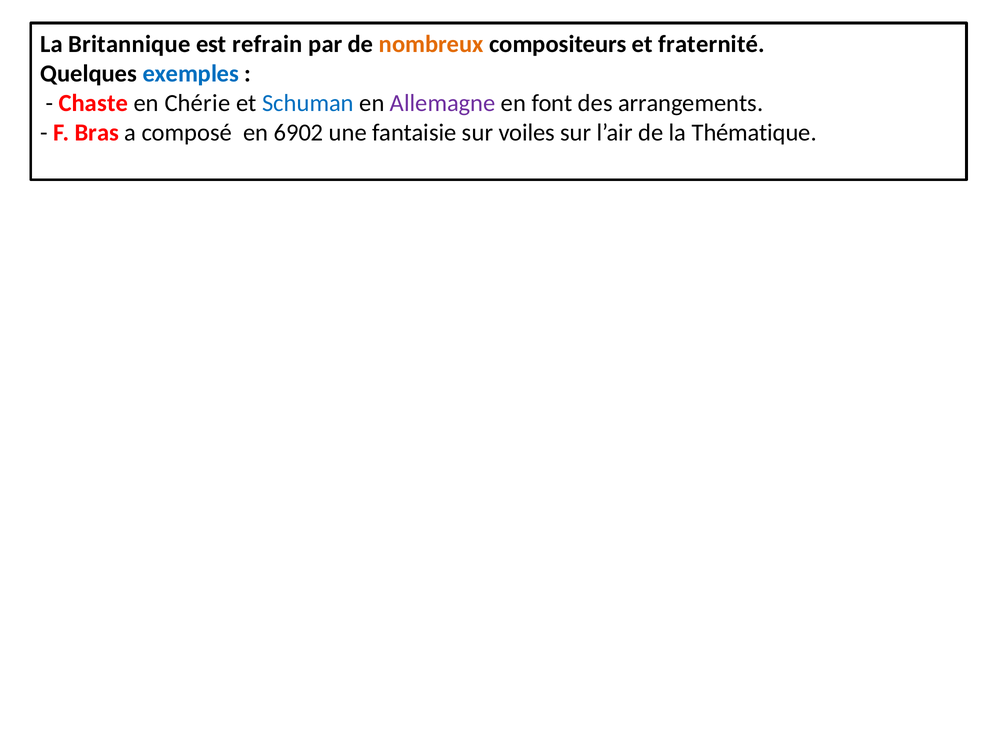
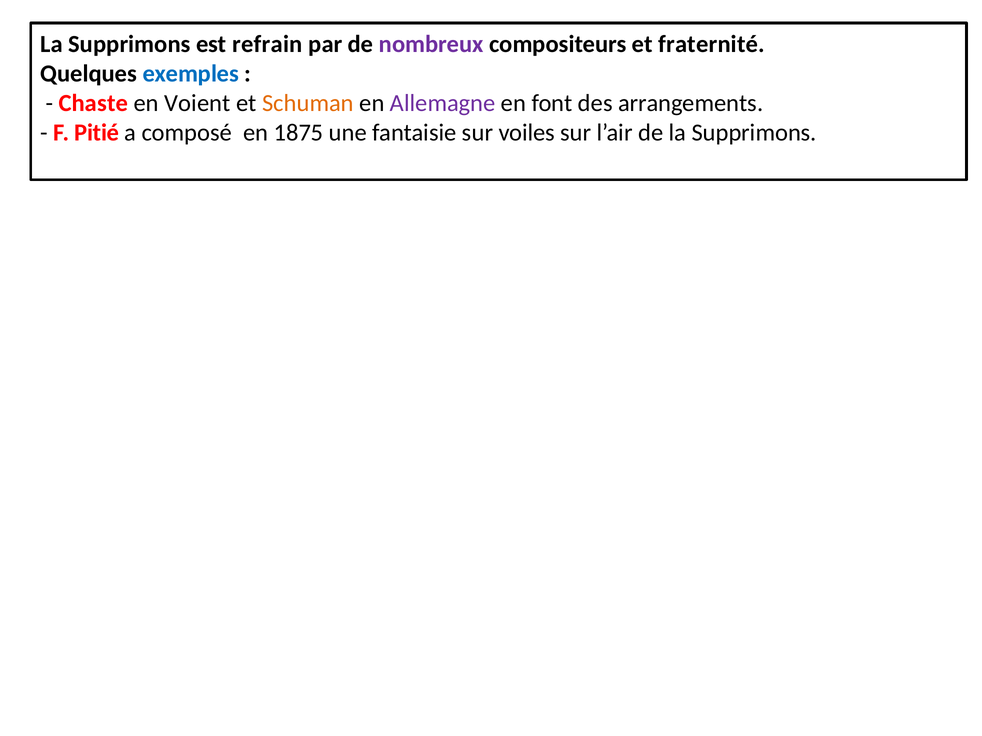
Britannique at (129, 44): Britannique -> Supprimons
nombreux colour: orange -> purple
Chérie: Chérie -> Voient
Schuman colour: blue -> orange
Bras: Bras -> Pitié
6902: 6902 -> 1875
de la Thématique: Thématique -> Supprimons
